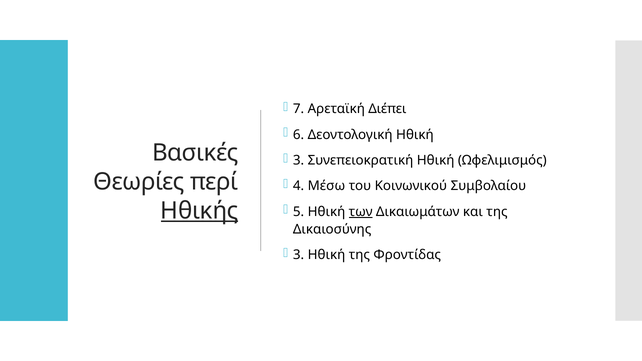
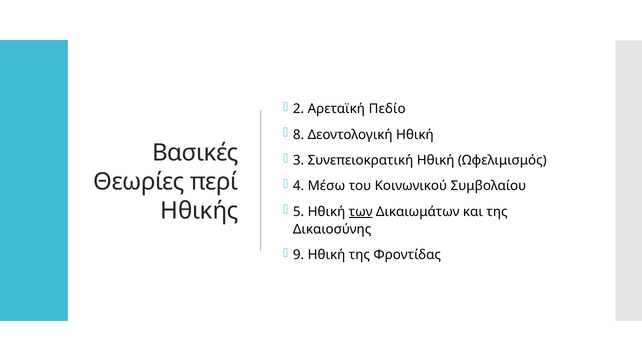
7: 7 -> 2
Διέπει: Διέπει -> Πεδίο
6: 6 -> 8
Ηθικής underline: present -> none
3 at (299, 255): 3 -> 9
